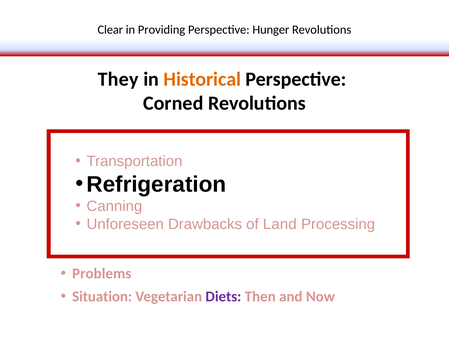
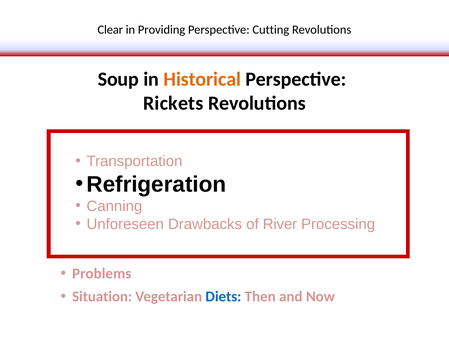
Hunger: Hunger -> Cutting
They: They -> Soup
Corned: Corned -> Rickets
Land: Land -> River
Diets colour: purple -> blue
